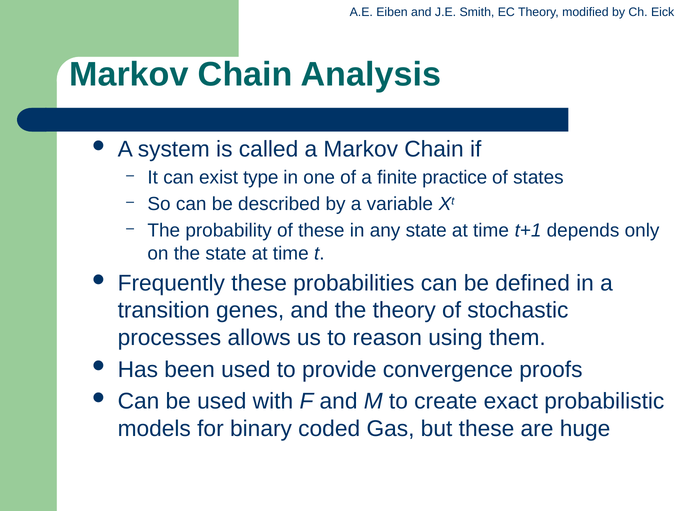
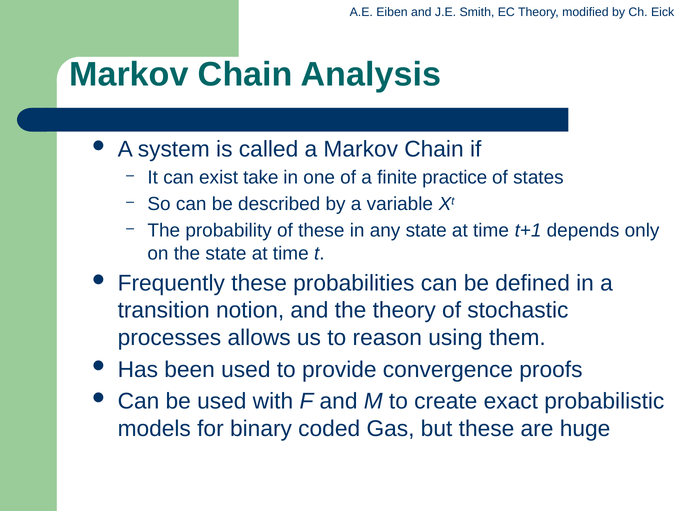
type: type -> take
genes: genes -> notion
